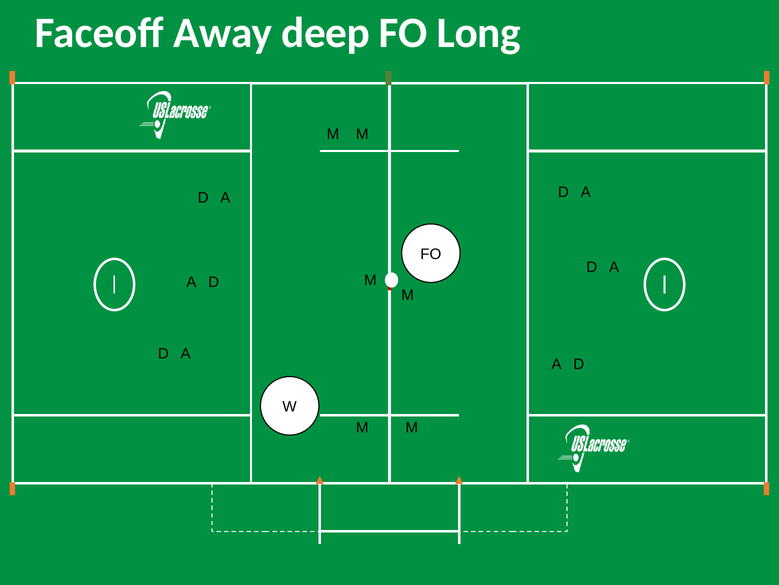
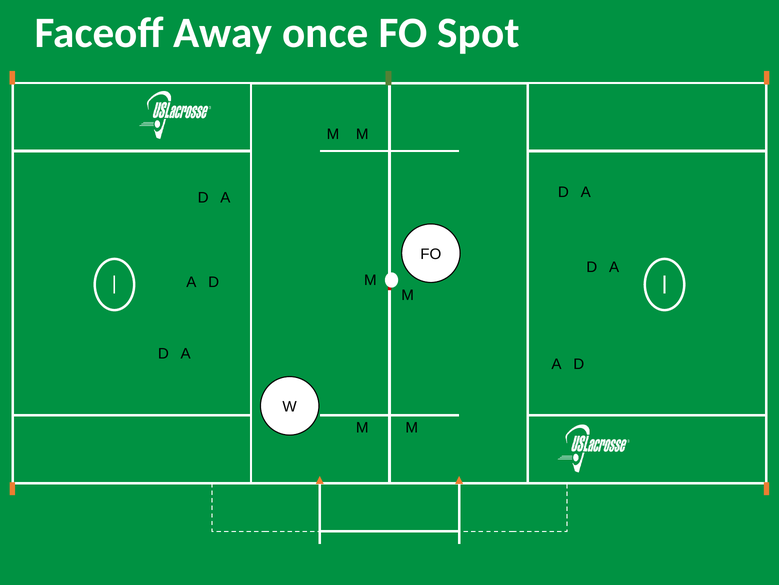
deep: deep -> once
Long: Long -> Spot
